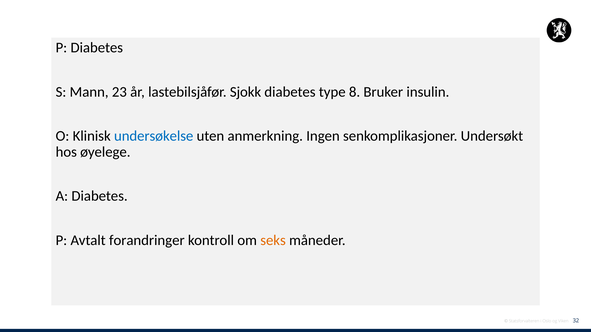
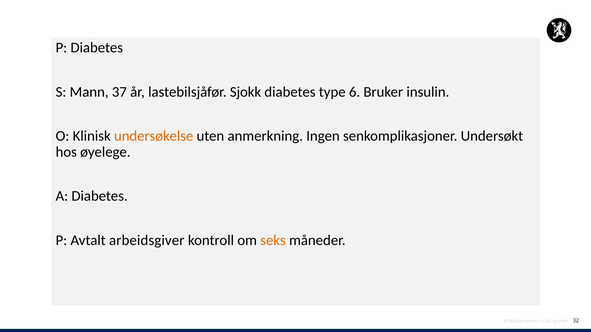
23: 23 -> 37
8: 8 -> 6
undersøkelse colour: blue -> orange
forandringer: forandringer -> arbeidsgiver
